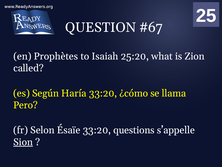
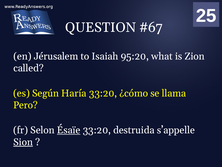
Prophètes: Prophètes -> Jérusalem
25:20: 25:20 -> 95:20
Ésaïe underline: none -> present
questions: questions -> destruida
